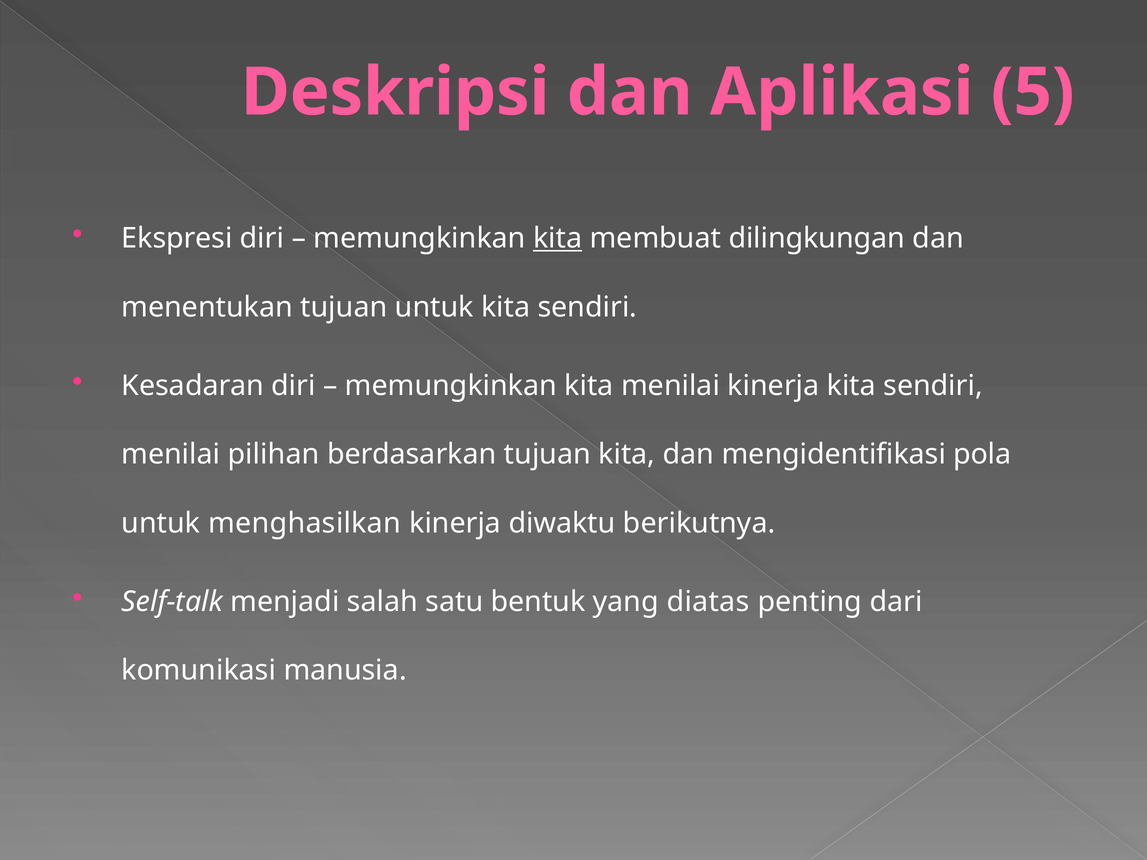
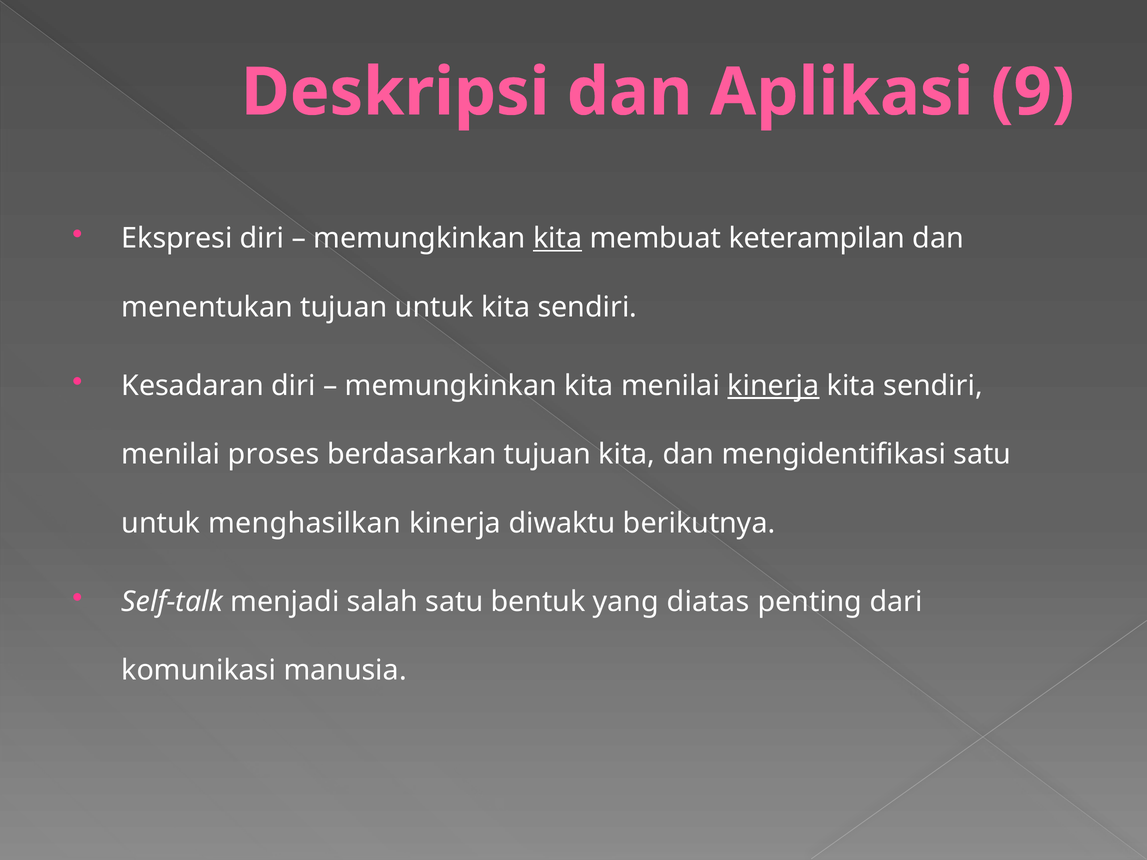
5: 5 -> 9
dilingkungan: dilingkungan -> keterampilan
kinerja at (773, 386) underline: none -> present
pilihan: pilihan -> proses
mengidentifikasi pola: pola -> satu
